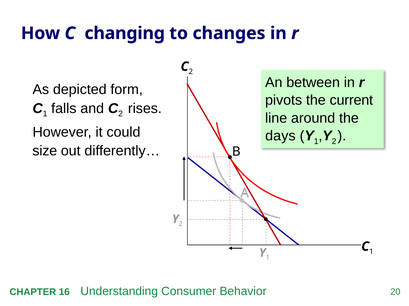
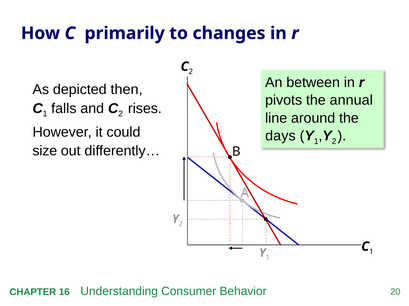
changing: changing -> primarily
form: form -> then
current: current -> annual
